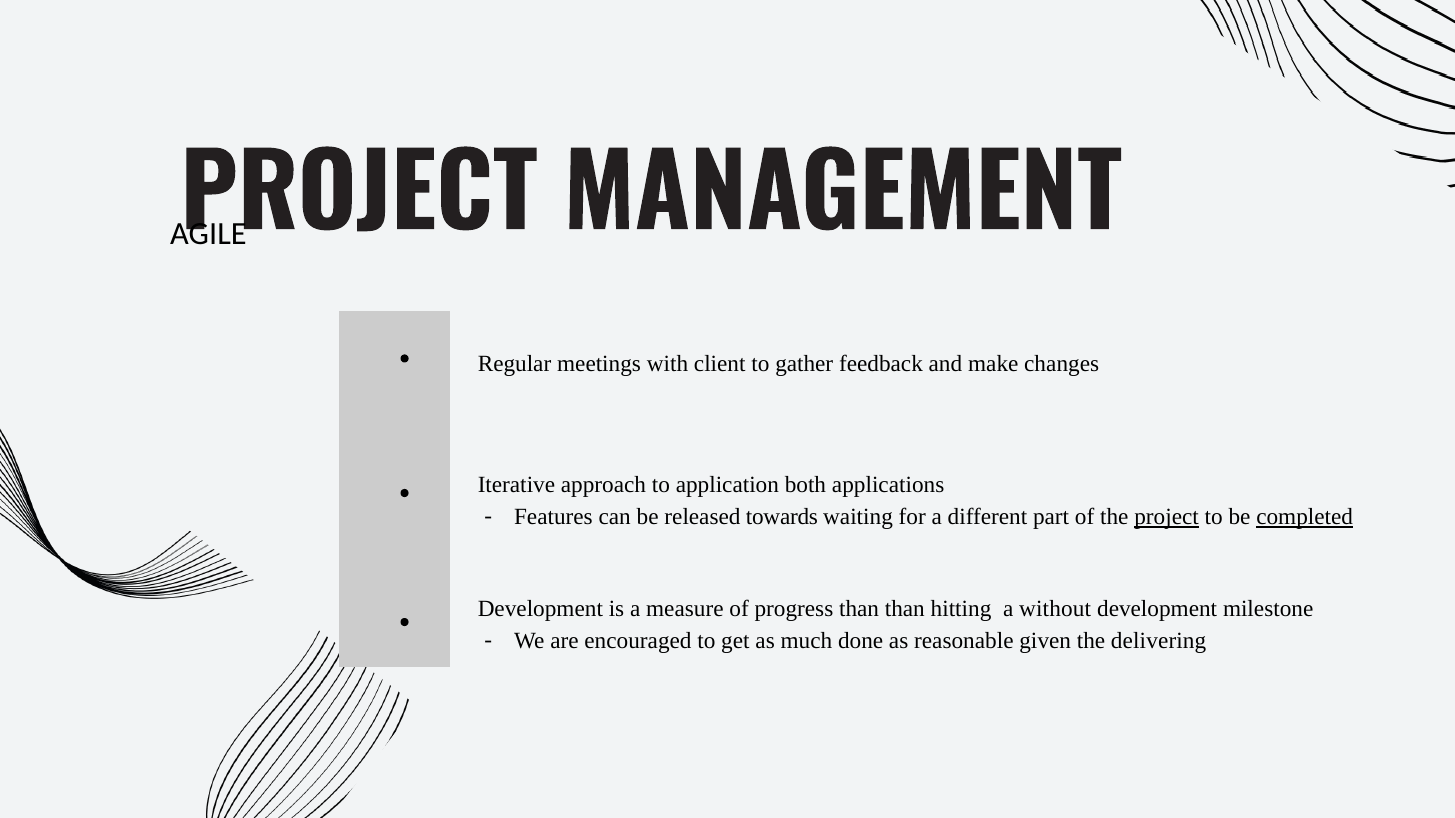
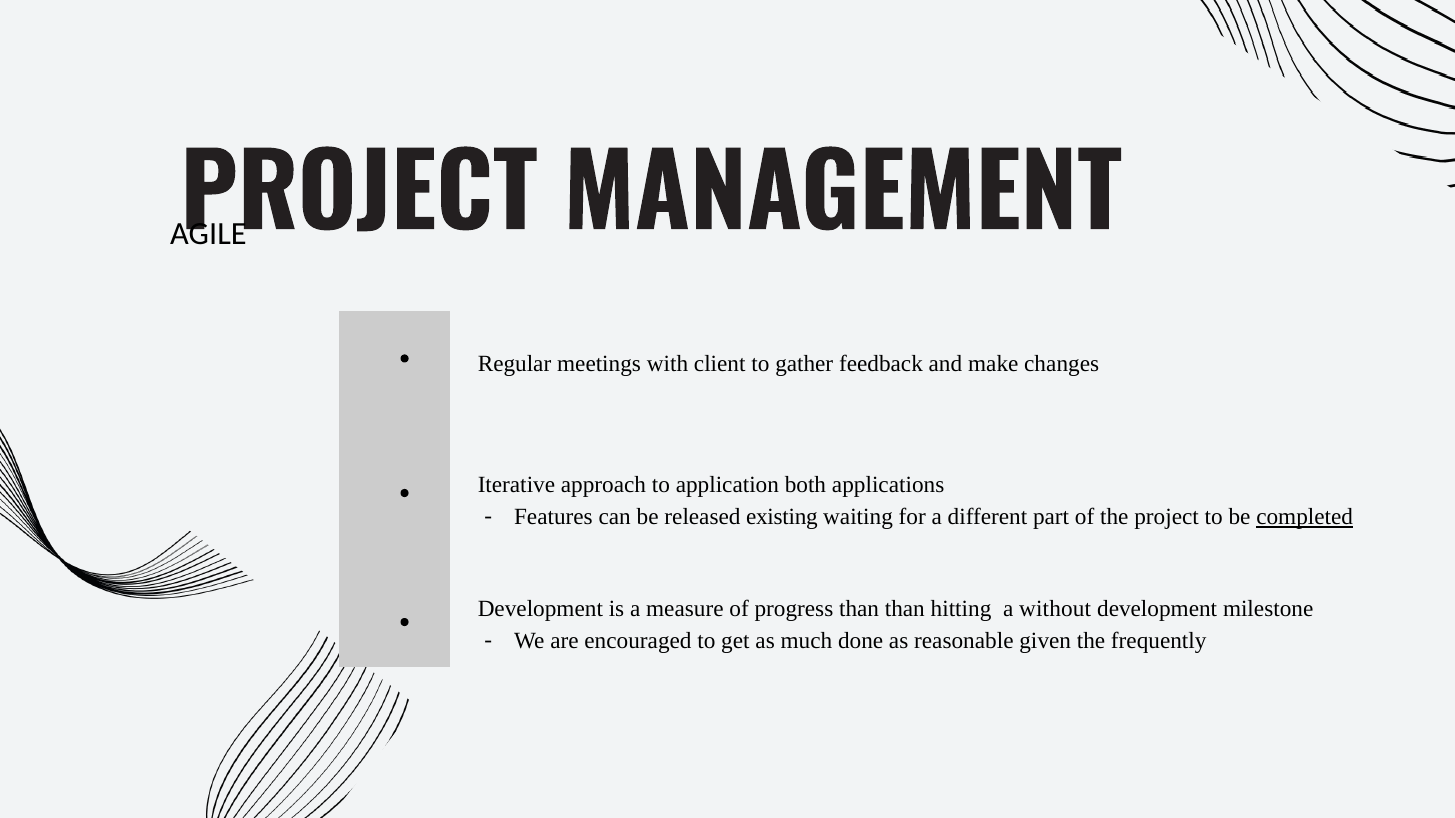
towards: towards -> existing
project at (1167, 517) underline: present -> none
delivering: delivering -> frequently
